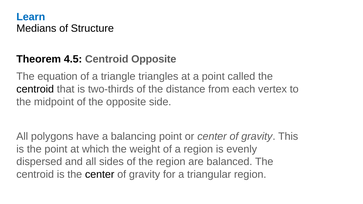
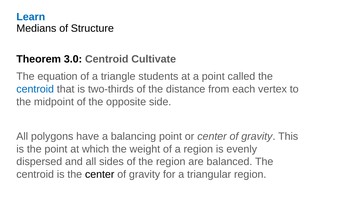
4.5: 4.5 -> 3.0
Centroid Opposite: Opposite -> Cultivate
triangles: triangles -> students
centroid at (35, 89) colour: black -> blue
